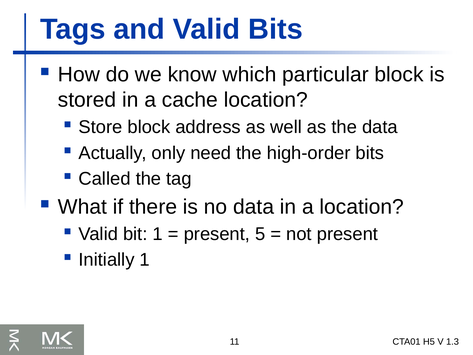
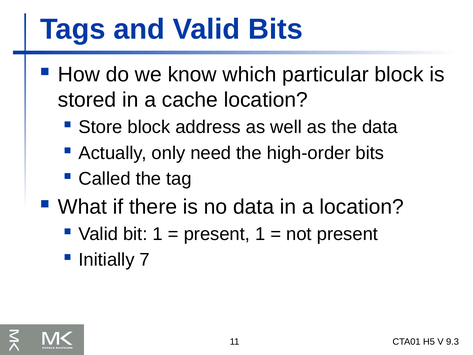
present 5: 5 -> 1
Initially 1: 1 -> 7
1.3: 1.3 -> 9.3
